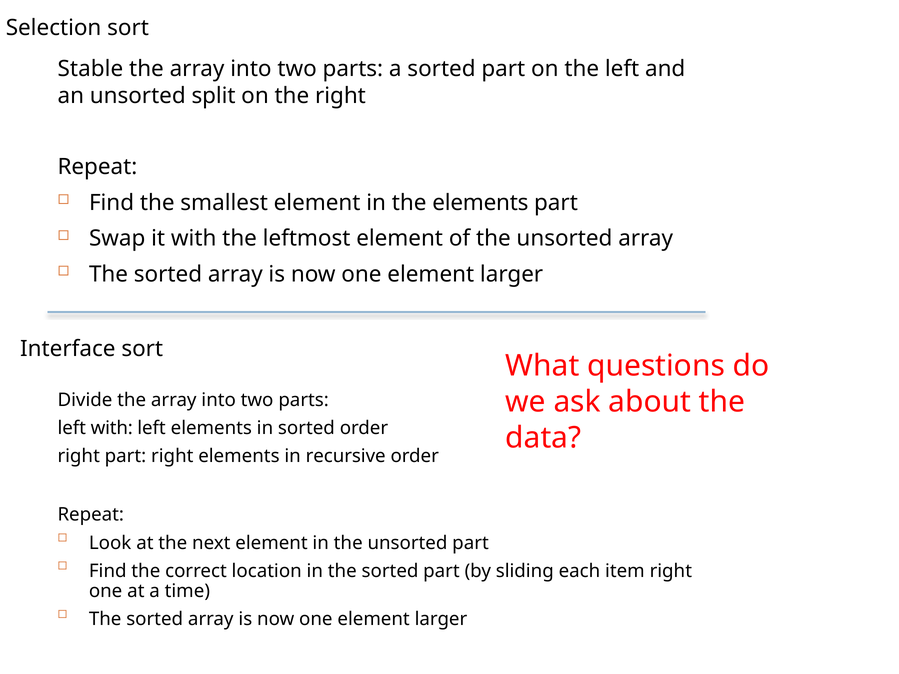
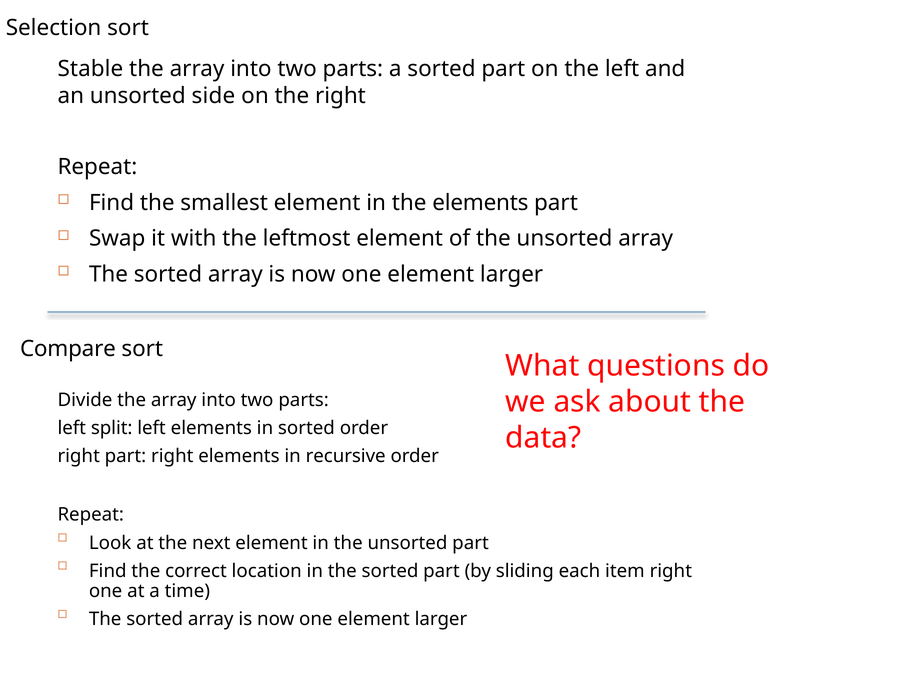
split: split -> side
Interface: Interface -> Compare
left with: with -> split
